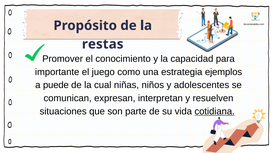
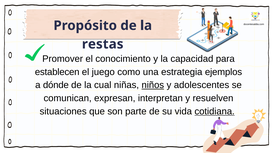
importante: importante -> establecen
puede: puede -> dónde
niños underline: none -> present
